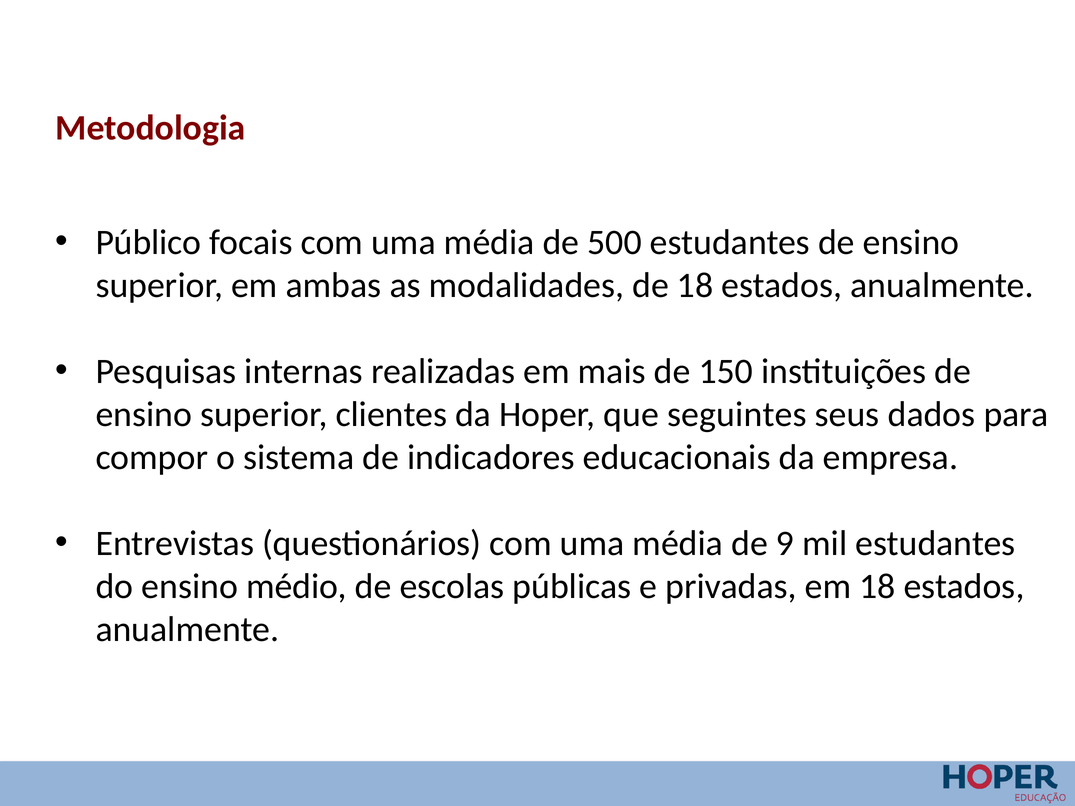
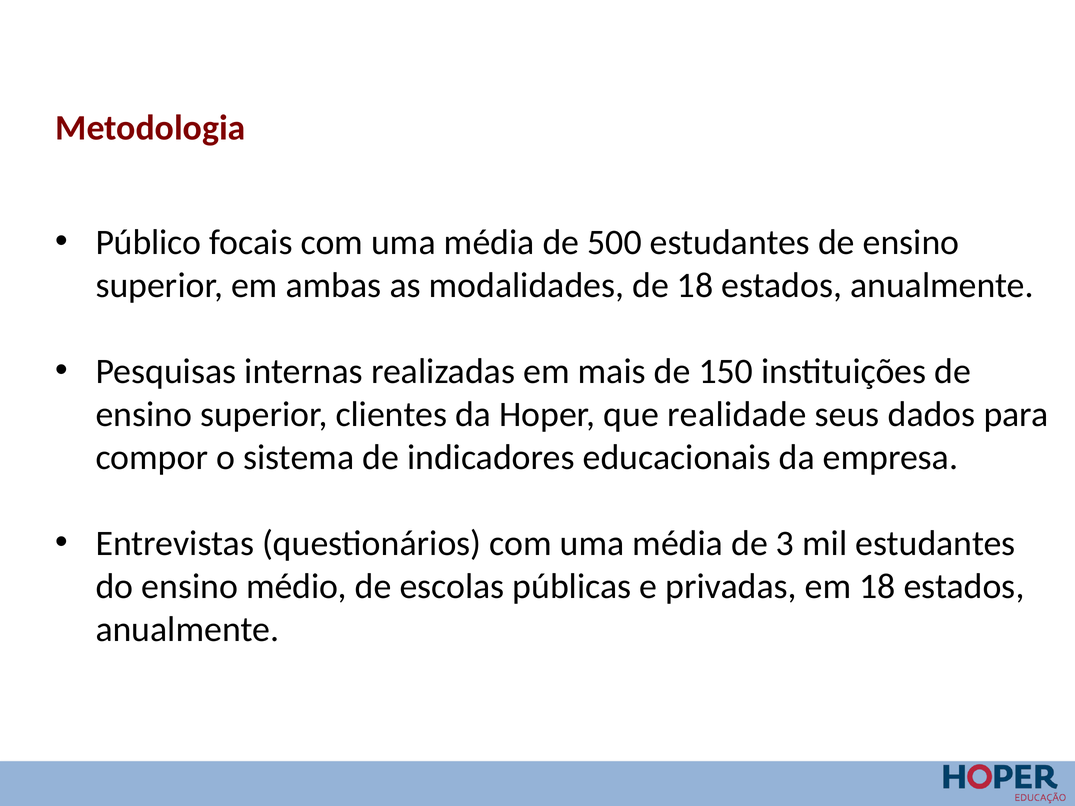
seguintes: seguintes -> realidade
9: 9 -> 3
